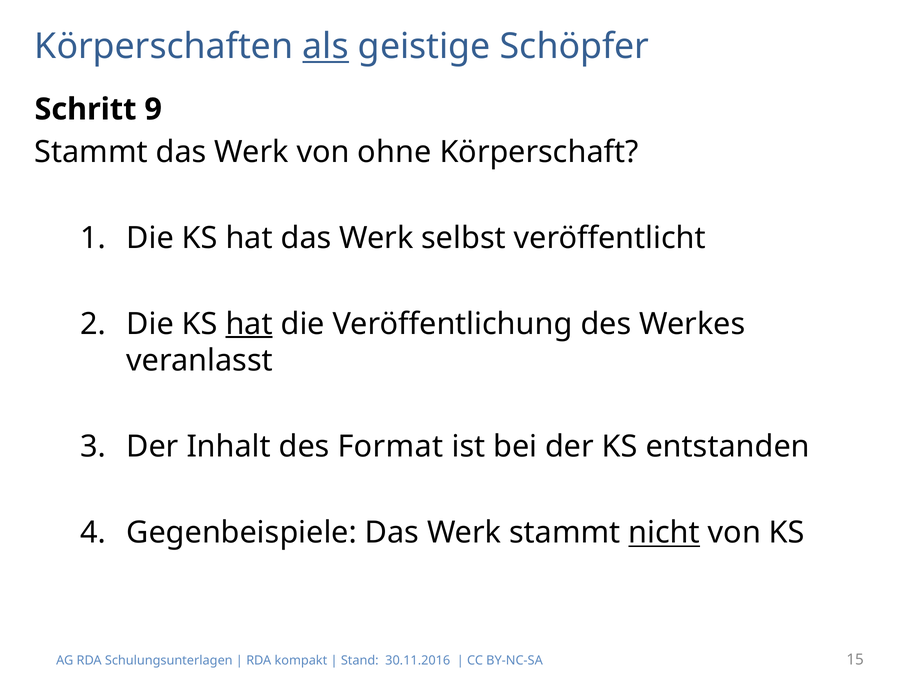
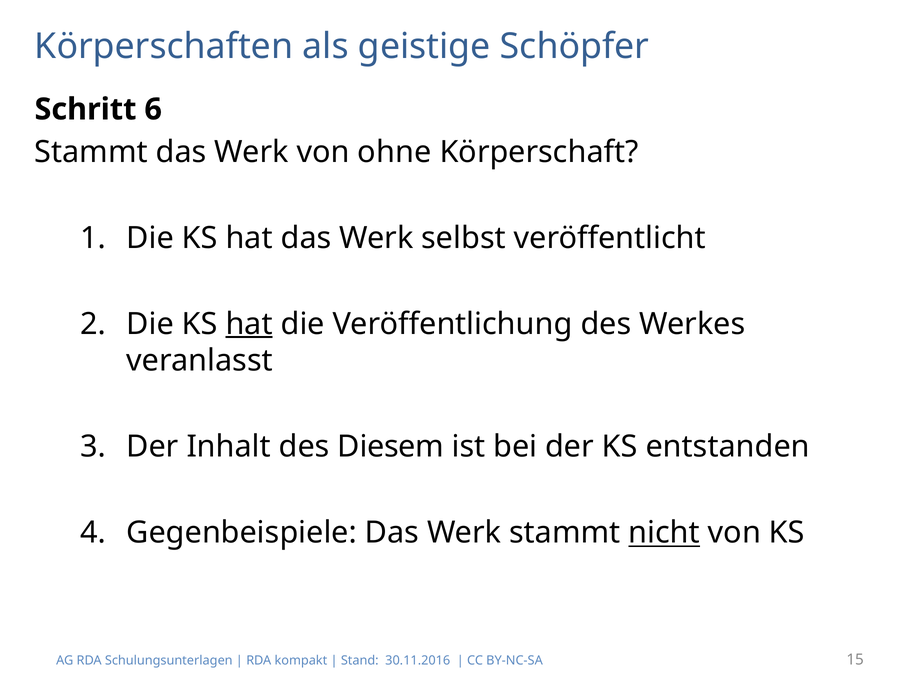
als underline: present -> none
9: 9 -> 6
Format: Format -> Diesem
